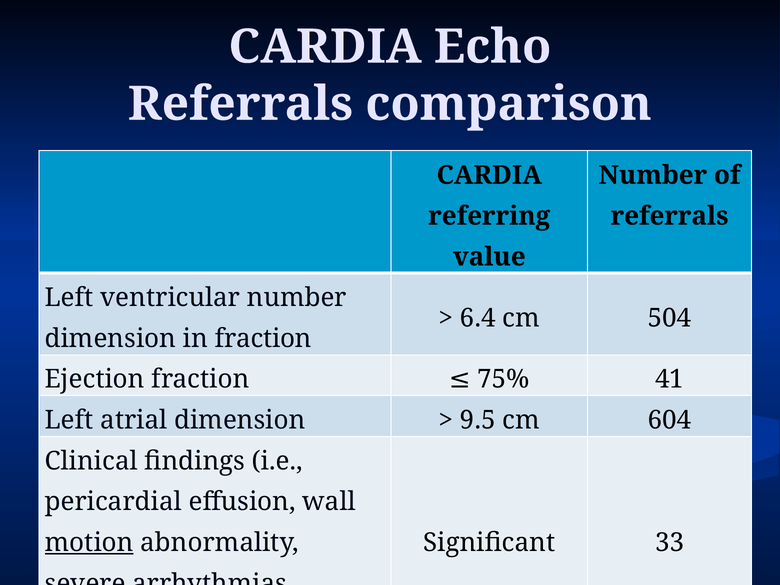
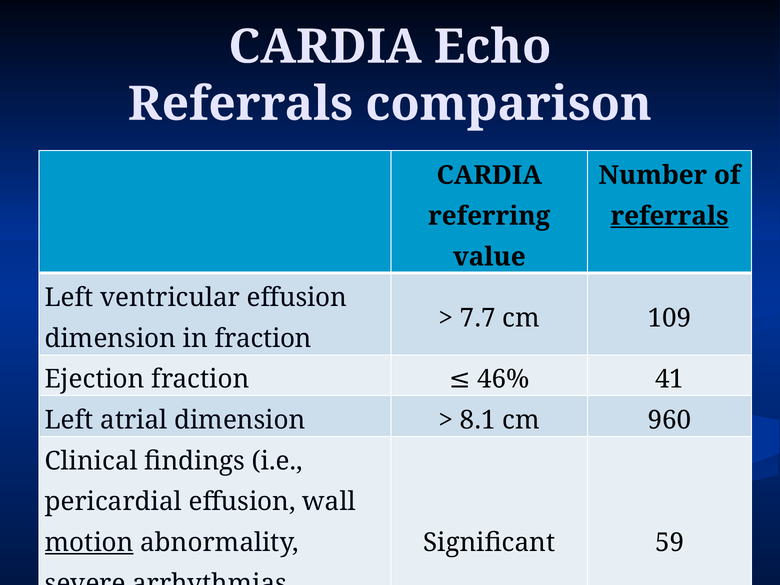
referrals at (670, 216) underline: none -> present
ventricular number: number -> effusion
6.4: 6.4 -> 7.7
504: 504 -> 109
75%: 75% -> 46%
9.5: 9.5 -> 8.1
604: 604 -> 960
33: 33 -> 59
